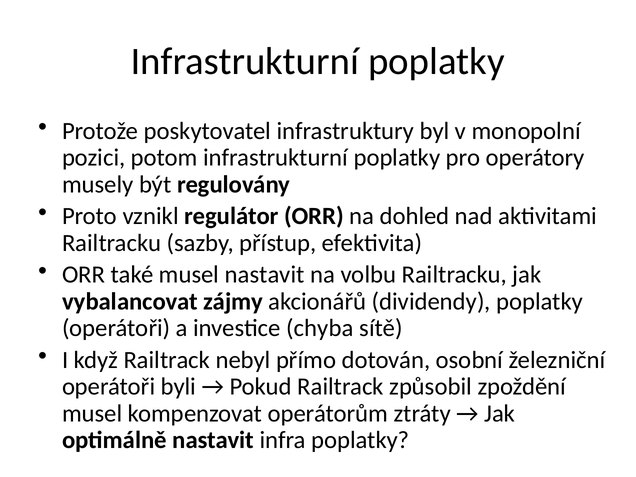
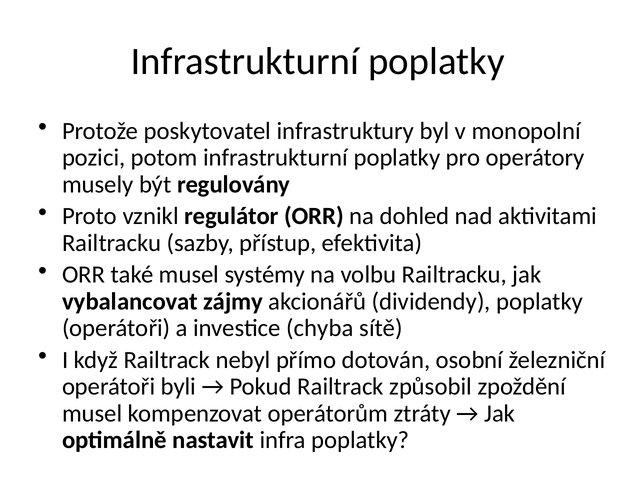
musel nastavit: nastavit -> systémy
